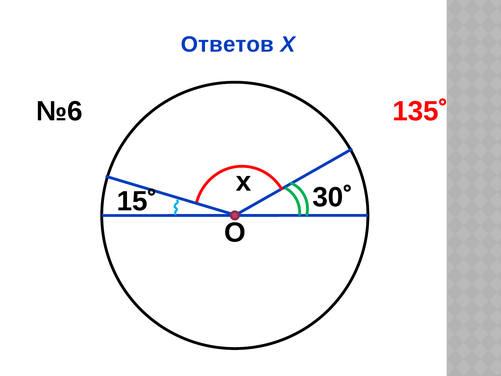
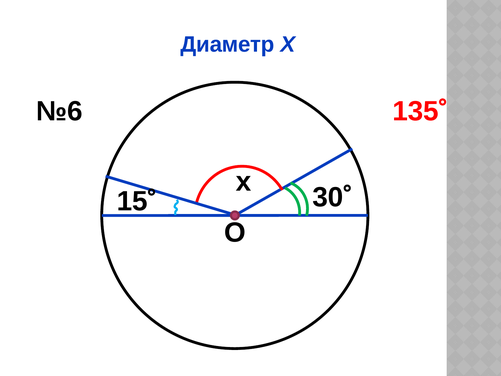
Ответов: Ответов -> Диаметр
